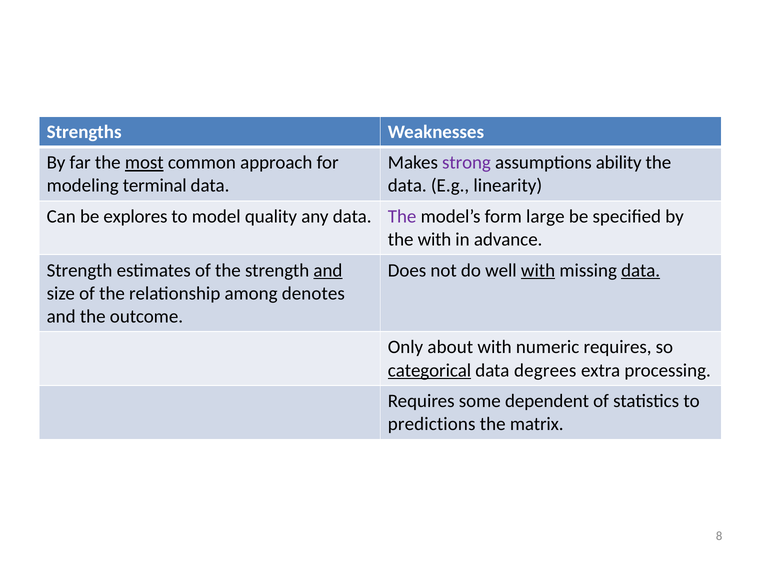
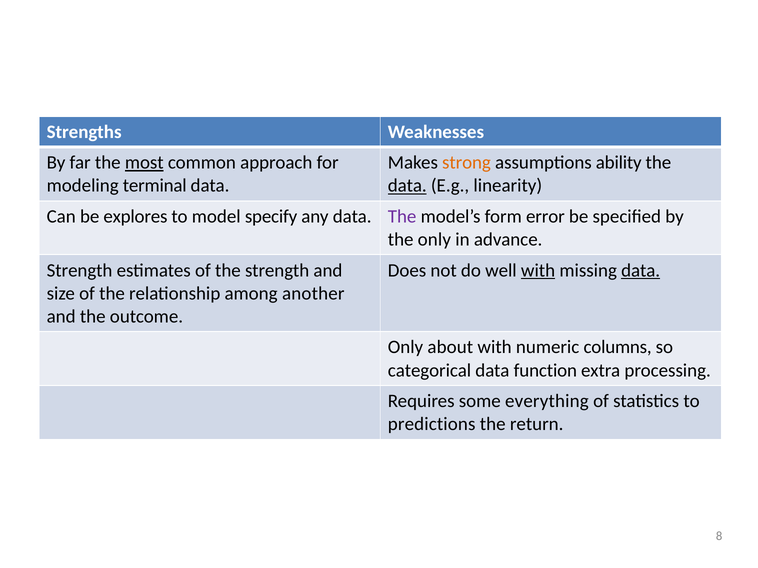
strong colour: purple -> orange
data at (407, 186) underline: none -> present
quality: quality -> specify
large: large -> error
the with: with -> only
and at (328, 271) underline: present -> none
denotes: denotes -> another
numeric requires: requires -> columns
categorical underline: present -> none
degrees: degrees -> function
dependent: dependent -> everything
matrix: matrix -> return
